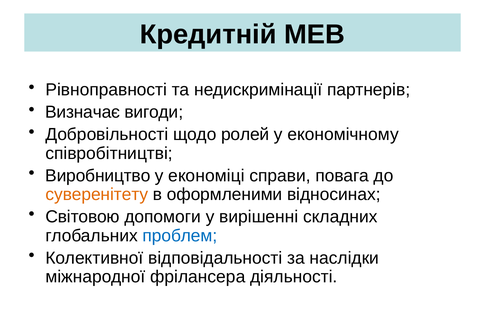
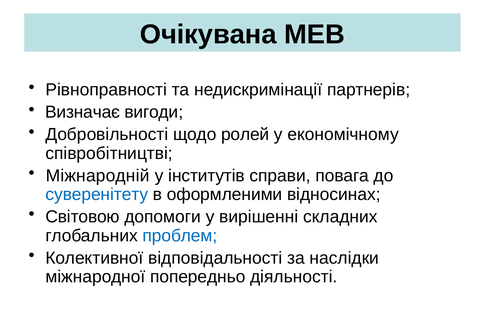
Кредитній: Кредитній -> Очікувана
Виробництво: Виробництво -> Міжнародній
економіці: економіці -> інститутів
суверенітету colour: orange -> blue
фрілансера: фрілансера -> попередньо
